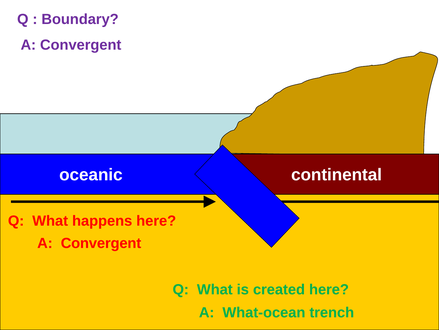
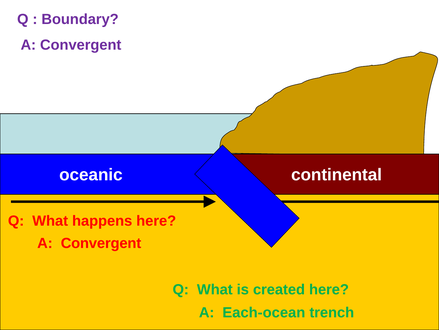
What-ocean: What-ocean -> Each-ocean
